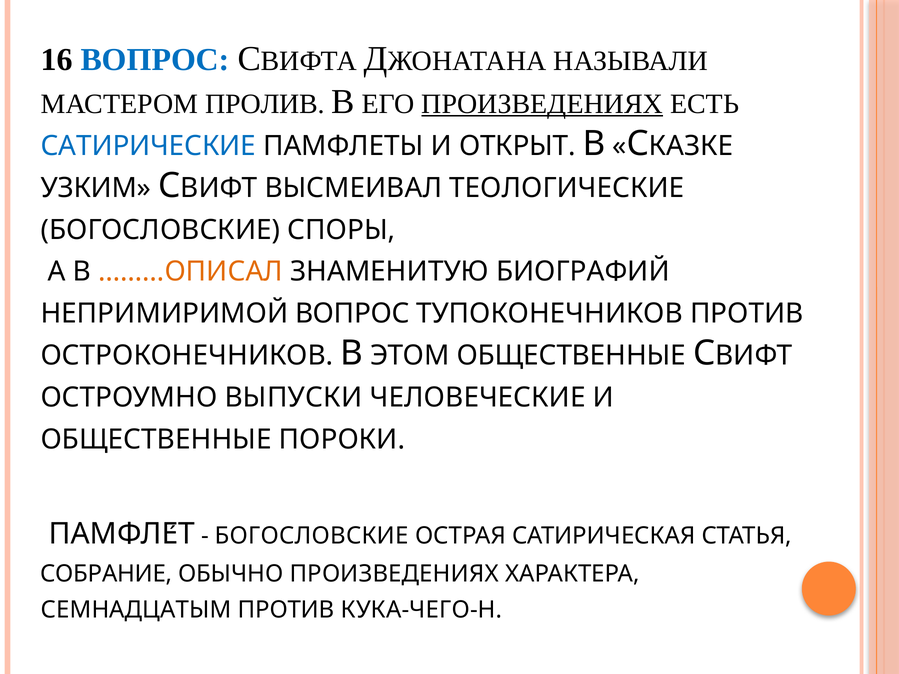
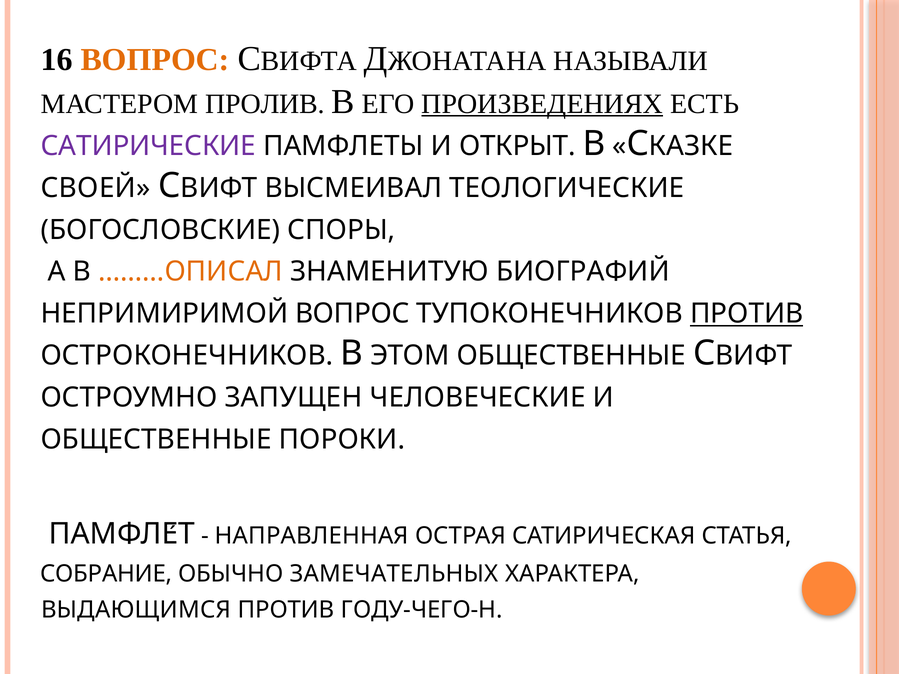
ВОПРОС at (155, 60) colour: blue -> orange
САТИРИЧЕСКИЕ colour: blue -> purple
УЗКИМ: УЗКИМ -> СВОЕЙ
ПРОТИВ at (747, 314) underline: none -> present
ВЫПУСКИ: ВЫПУСКИ -> ЗАПУЩЕН
БОГОСЛОВСКИЕ at (312, 536): БОГОСЛОВСКИЕ -> НАПРАВЛЕННАЯ
ОБЫЧНО ПРОИЗВЕДЕНИЯХ: ПРОИЗВЕДЕНИЯХ -> ЗАМЕЧАТЕЛЬНЫХ
СЕМНАДЦАТЫМ: СЕМНАДЦАТЫМ -> ВЫДАЮЩИМСЯ
КУКА-ЧЕГО-Н: КУКА-ЧЕГО-Н -> ГОДУ-ЧЕГО-Н
